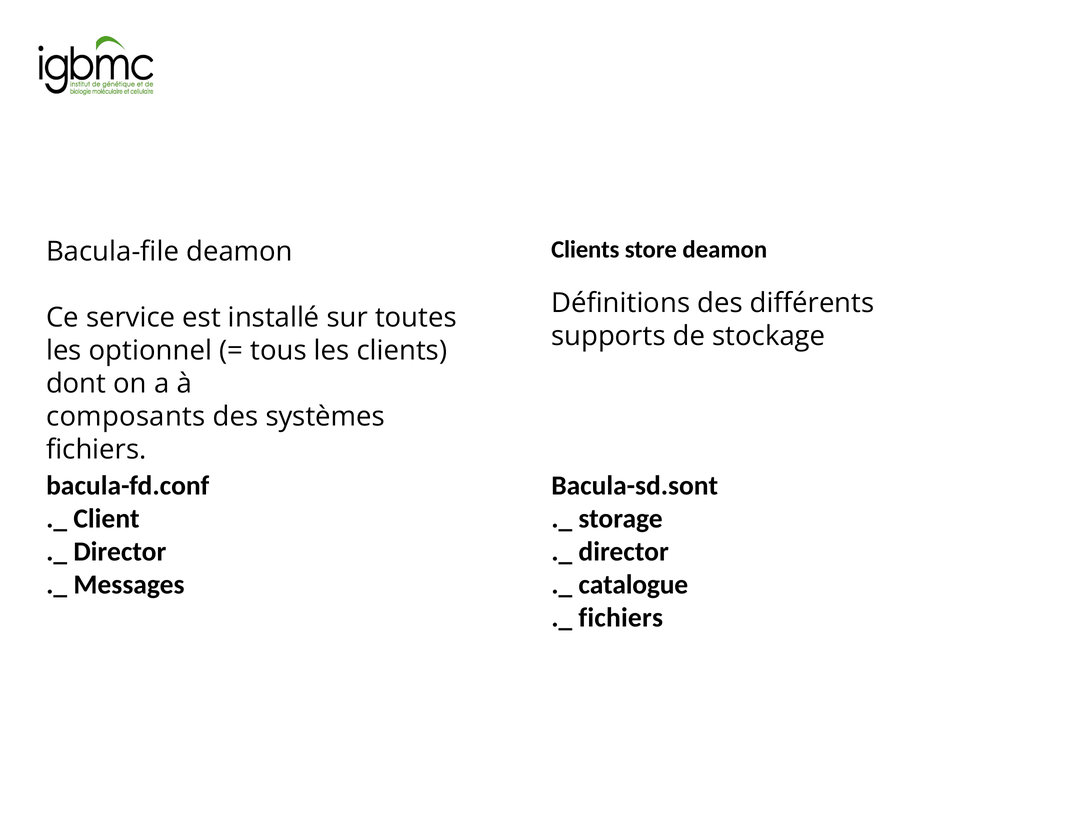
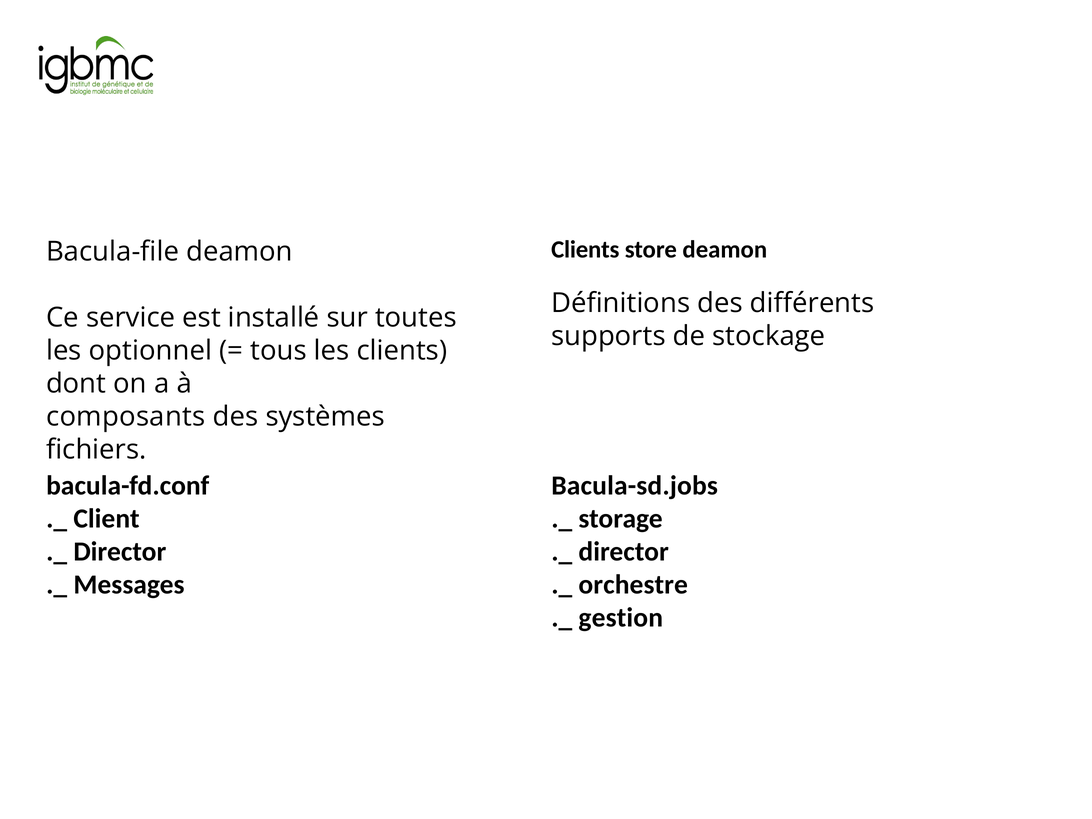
Bacula-sd.sont: Bacula-sd.sont -> Bacula-sd.jobs
catalogue: catalogue -> orchestre
fichiers at (621, 618): fichiers -> gestion
